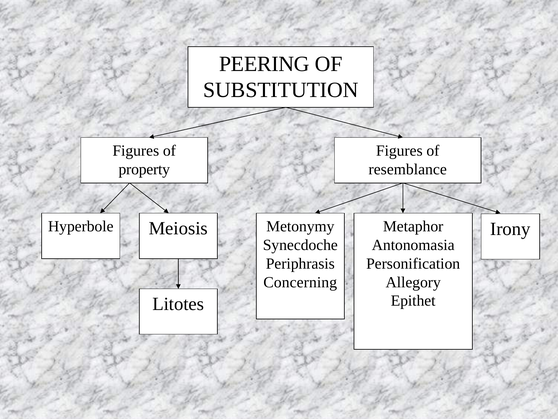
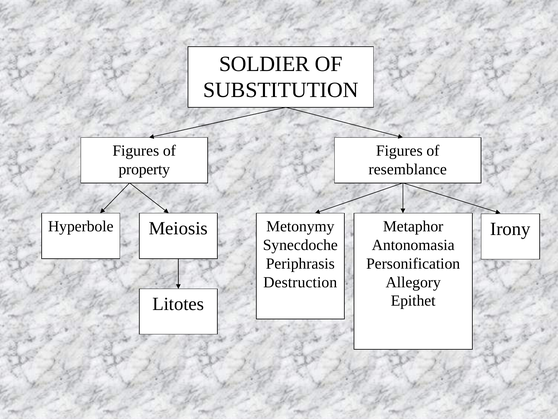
PEERING: PEERING -> SOLDIER
Concerning: Concerning -> Destruction
